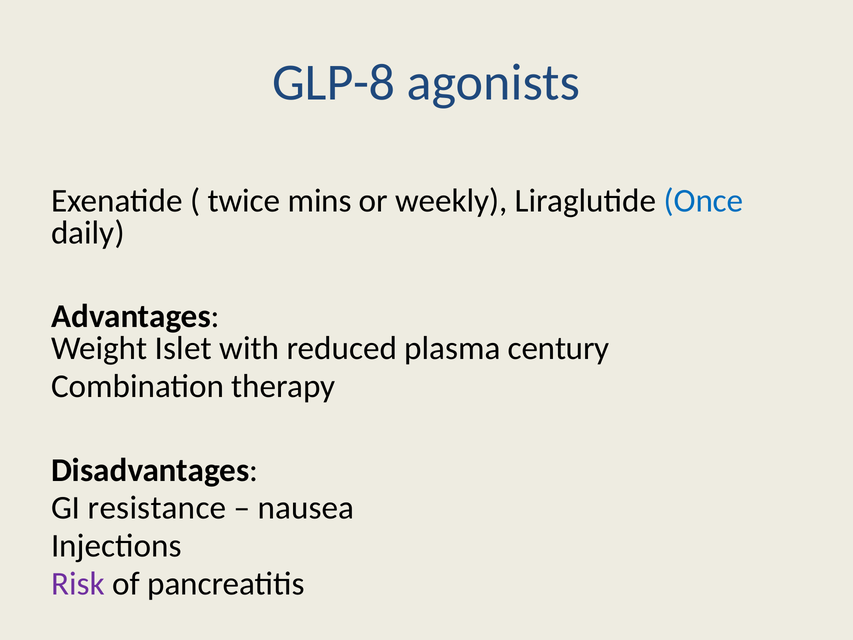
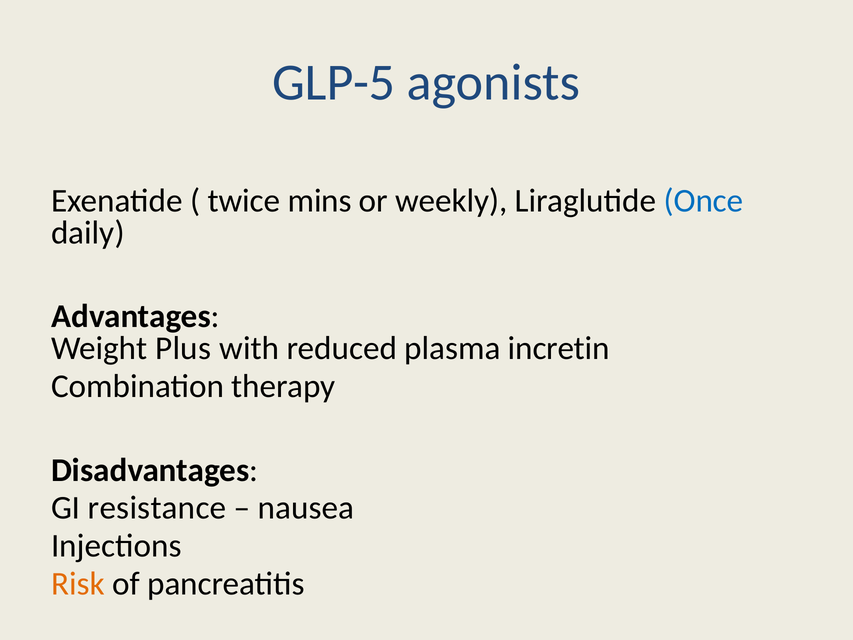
GLP-8: GLP-8 -> GLP-5
Islet: Islet -> Plus
century: century -> incretin
Risk colour: purple -> orange
